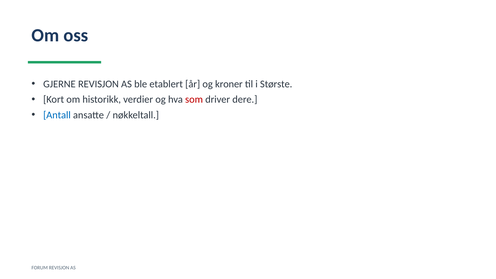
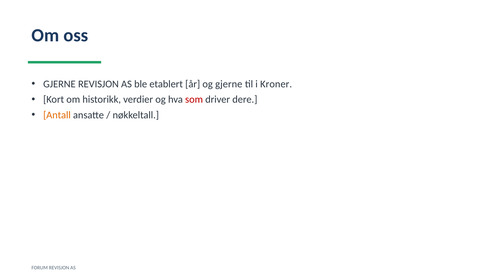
og kroner: kroner -> gjerne
Største: Største -> Kroner
Antall colour: blue -> orange
